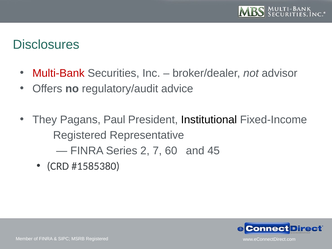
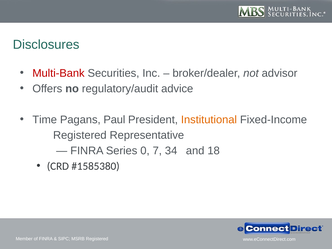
They: They -> Time
Institutional colour: black -> orange
2: 2 -> 0
60: 60 -> 34
45: 45 -> 18
